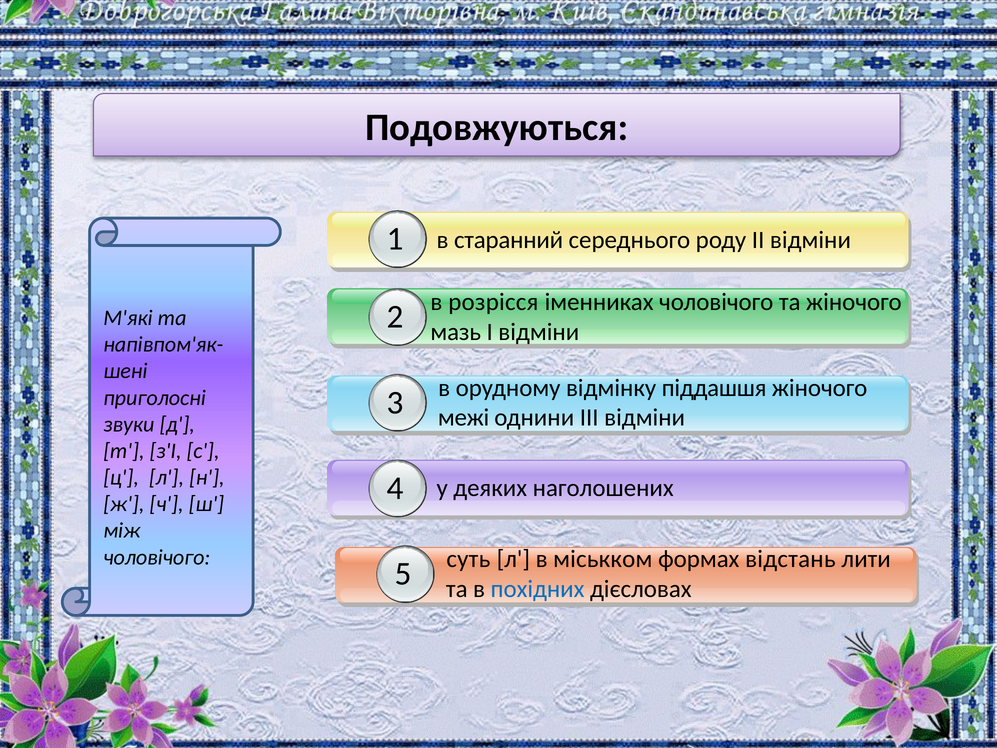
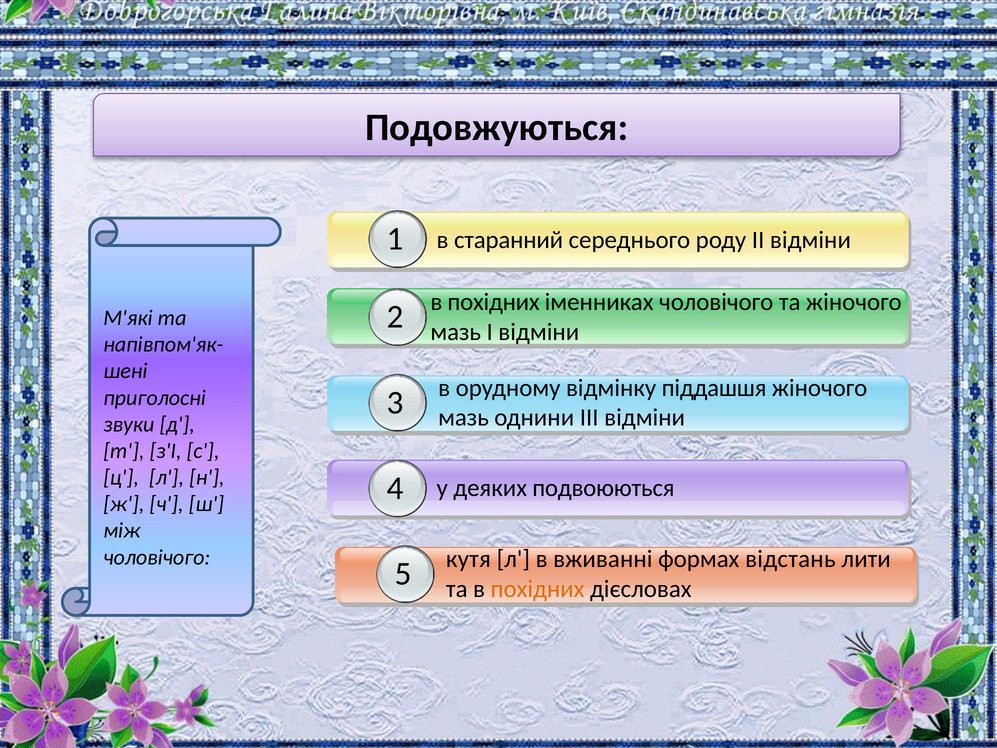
розрісся at (493, 302): розрісся -> похідних
межі at (464, 418): межі -> мазь
наголошених: наголошених -> подвоюються
суть: суть -> кутя
міськком: міськком -> вживанні
похідних at (538, 589) colour: blue -> orange
